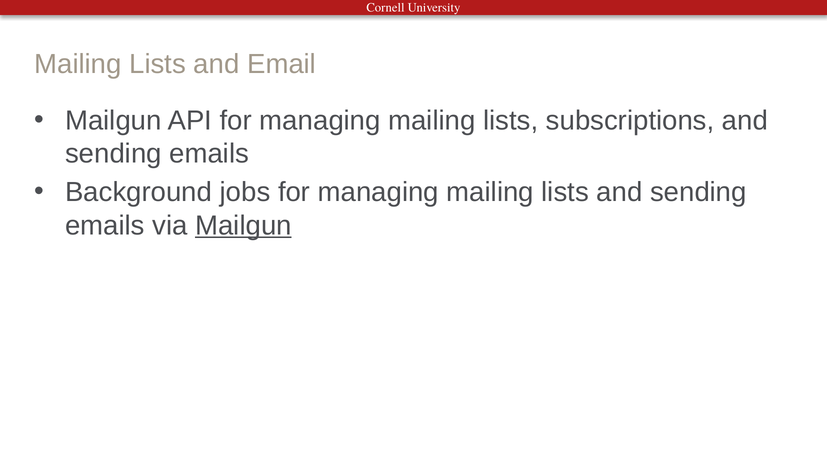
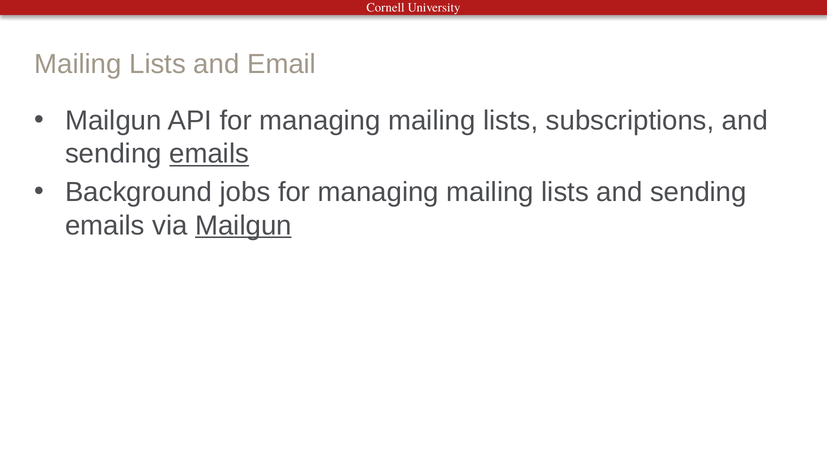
emails at (209, 154) underline: none -> present
